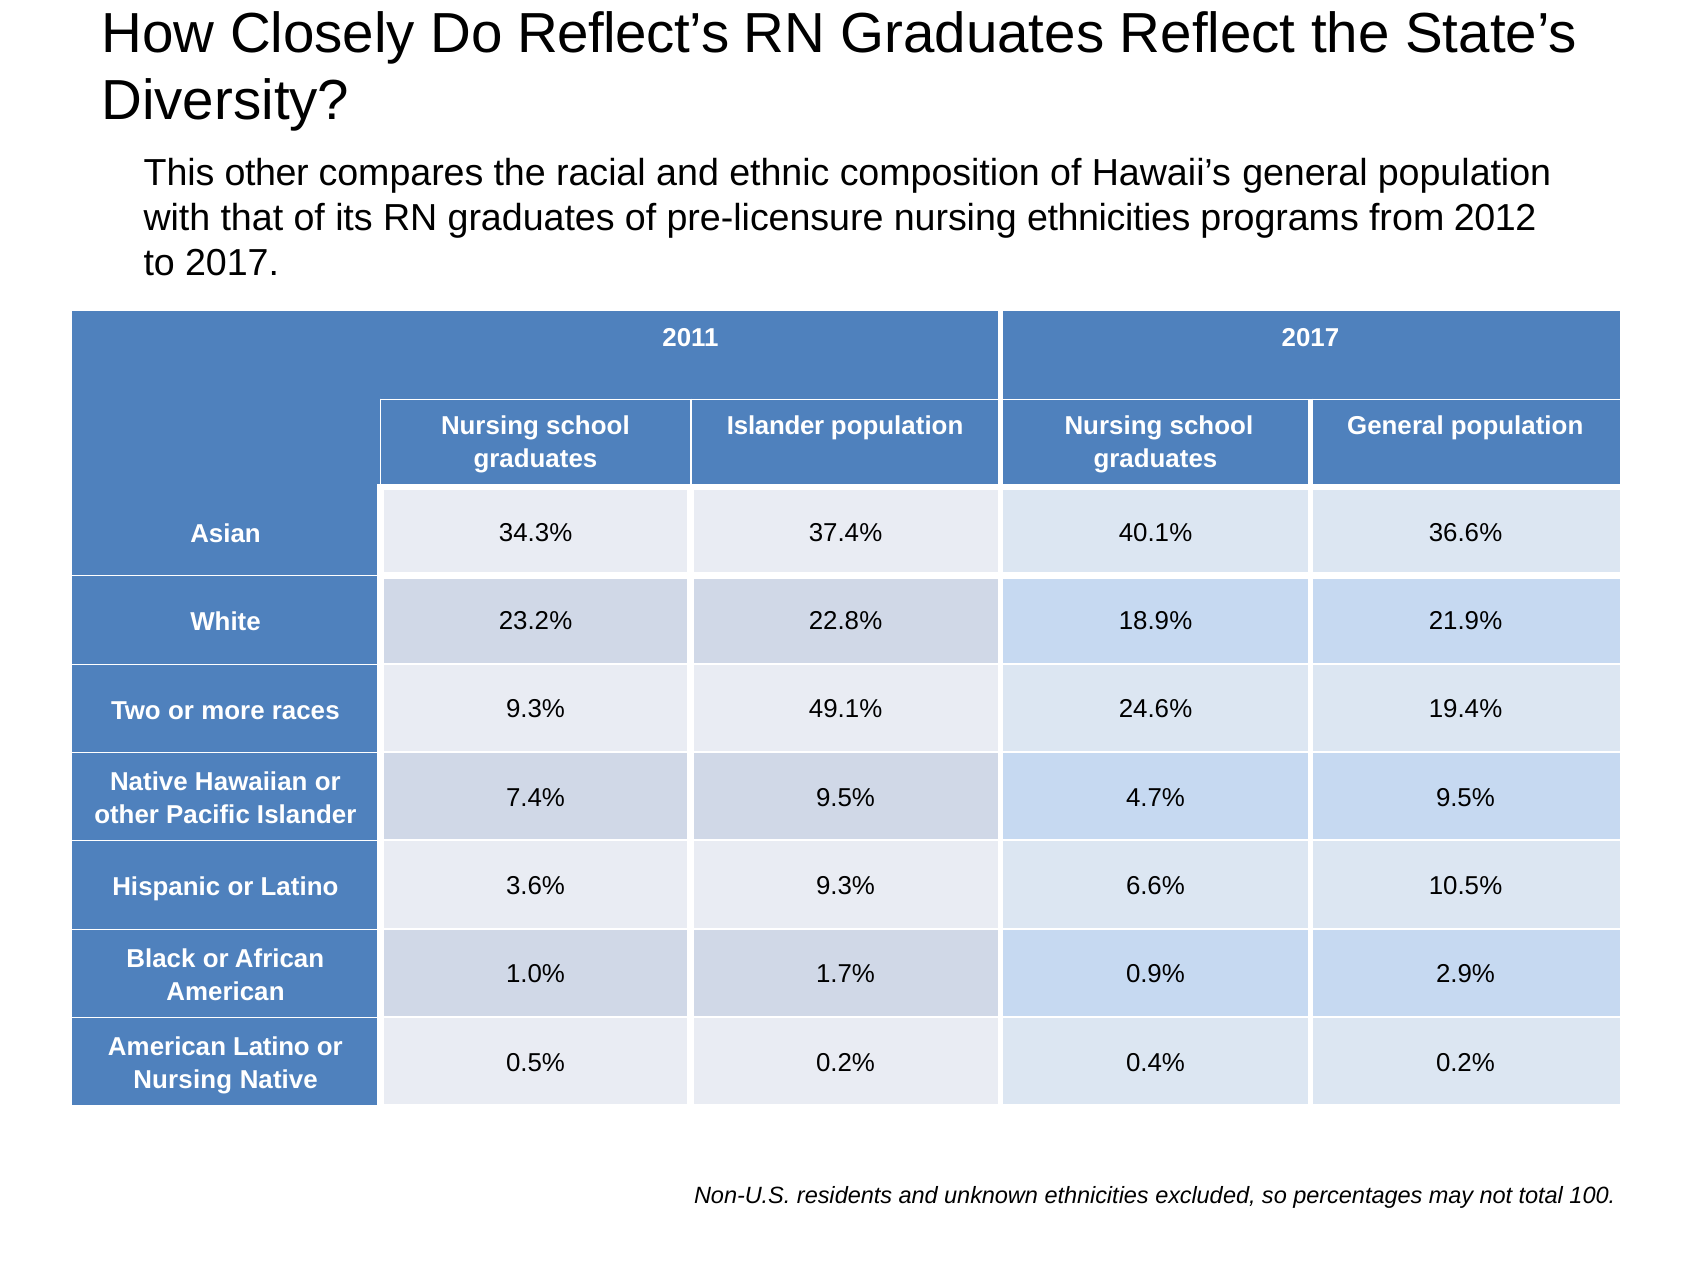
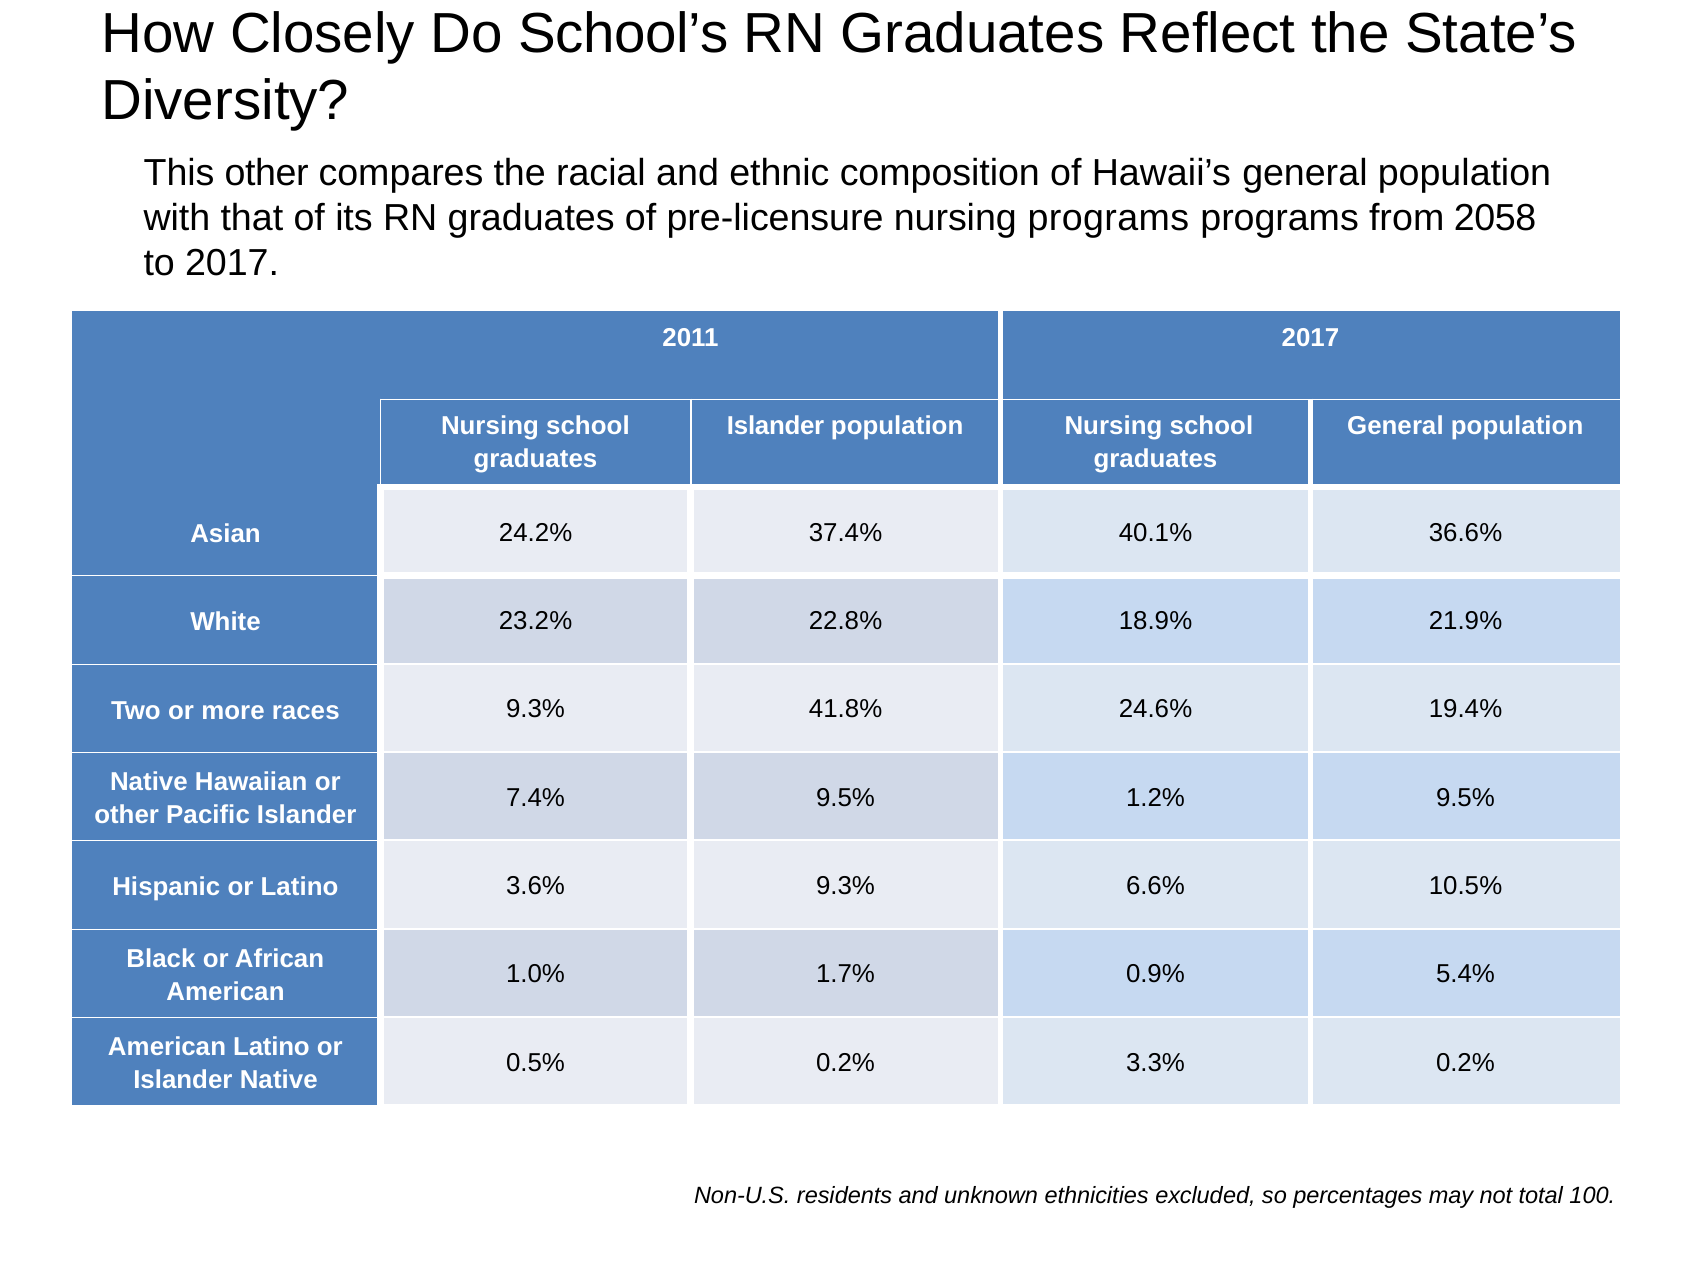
Reflect’s: Reflect’s -> School’s
nursing ethnicities: ethnicities -> programs
2012: 2012 -> 2058
34.3%: 34.3% -> 24.2%
49.1%: 49.1% -> 41.8%
4.7%: 4.7% -> 1.2%
2.9%: 2.9% -> 5.4%
0.4%: 0.4% -> 3.3%
Nursing at (183, 1081): Nursing -> Islander
